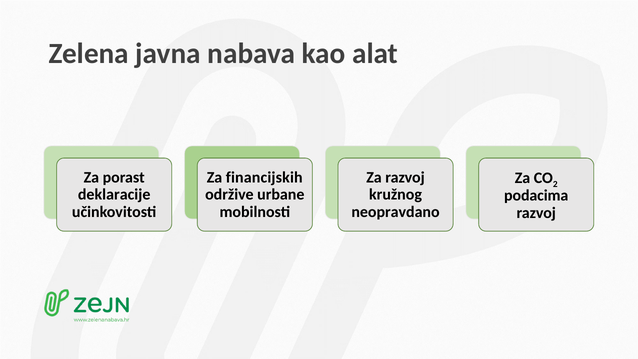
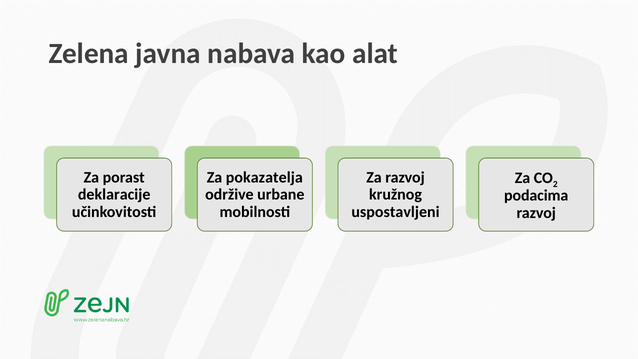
financijskih: financijskih -> pokazatelja
neopravdano: neopravdano -> uspostavljeni
